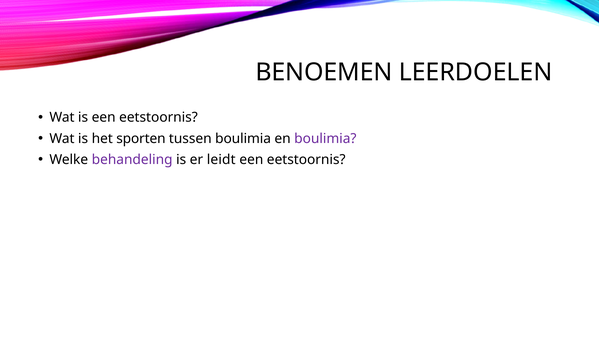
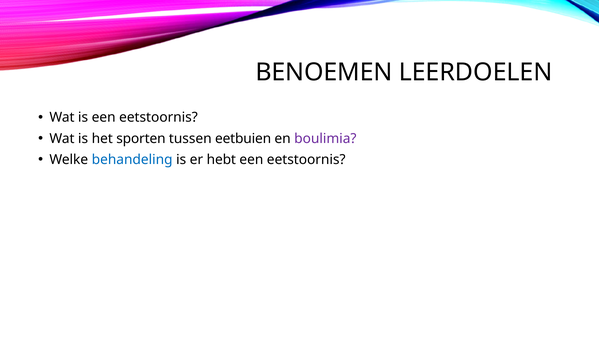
tussen boulimia: boulimia -> eetbuien
behandeling colour: purple -> blue
leidt: leidt -> hebt
